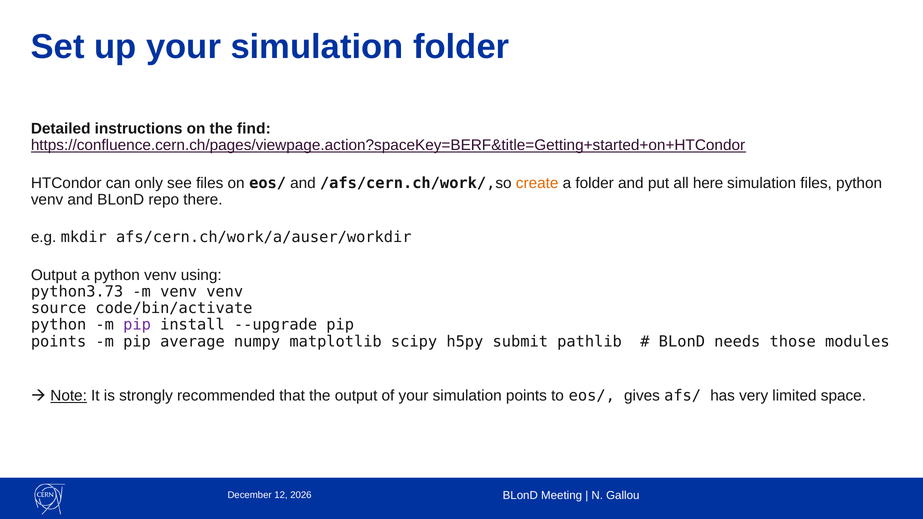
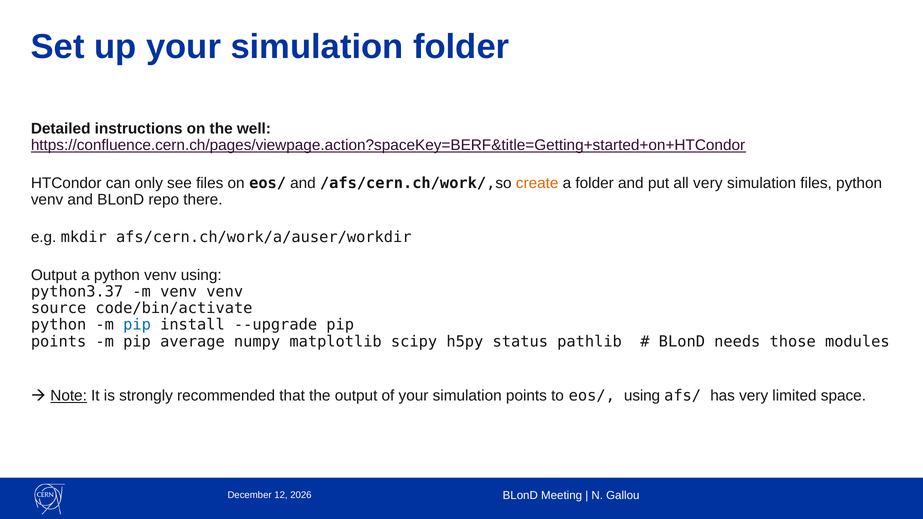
find: find -> well
all here: here -> very
python3.73: python3.73 -> python3.37
pip at (137, 325) colour: purple -> blue
submit: submit -> status
eos/ gives: gives -> using
